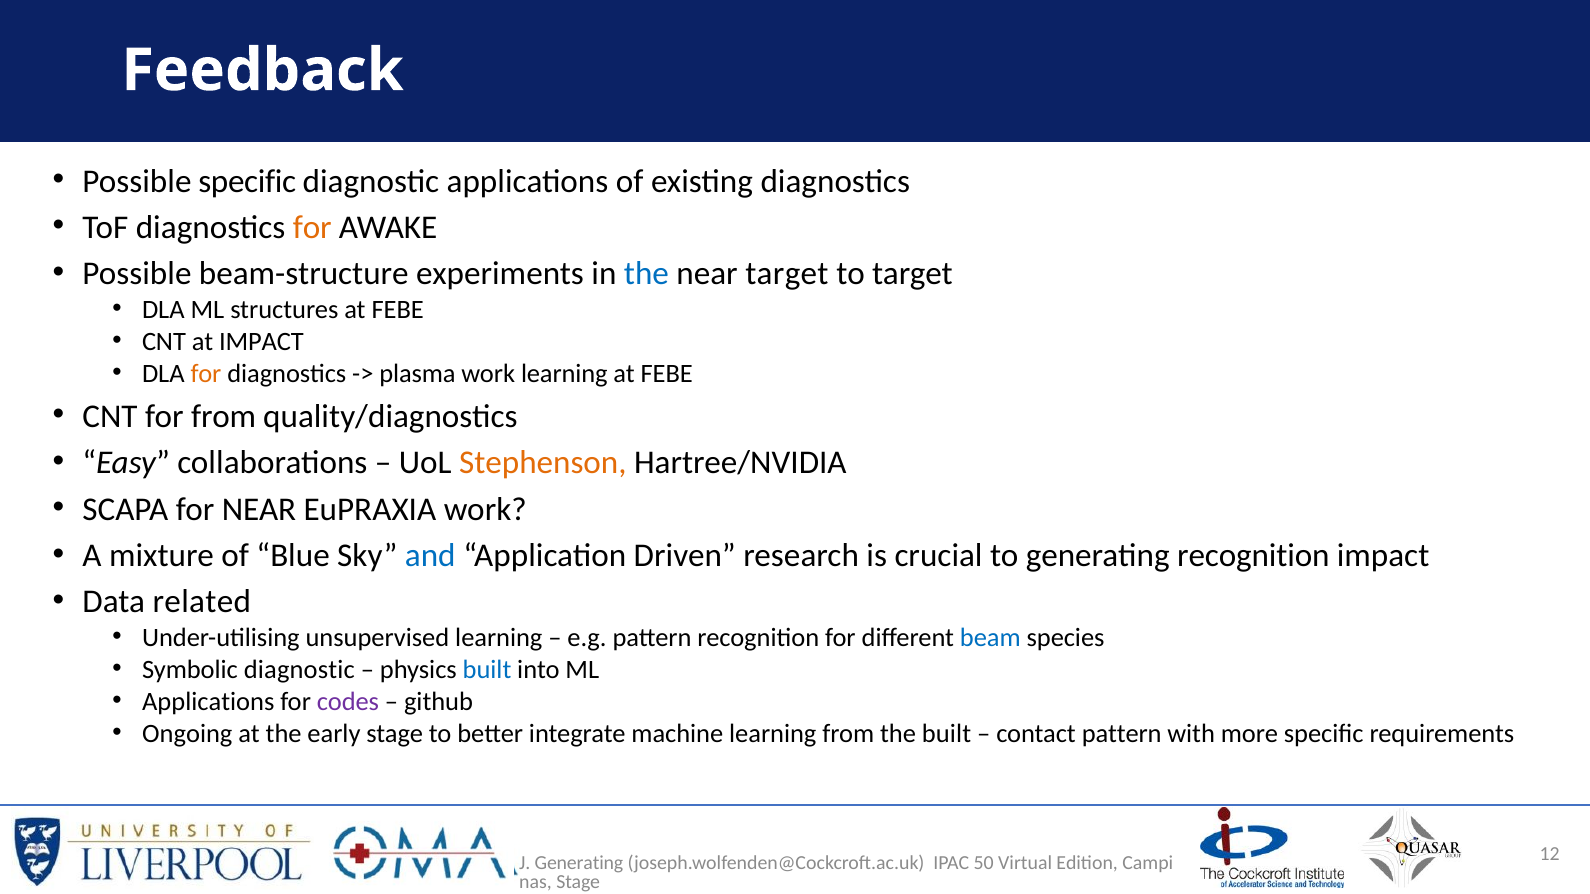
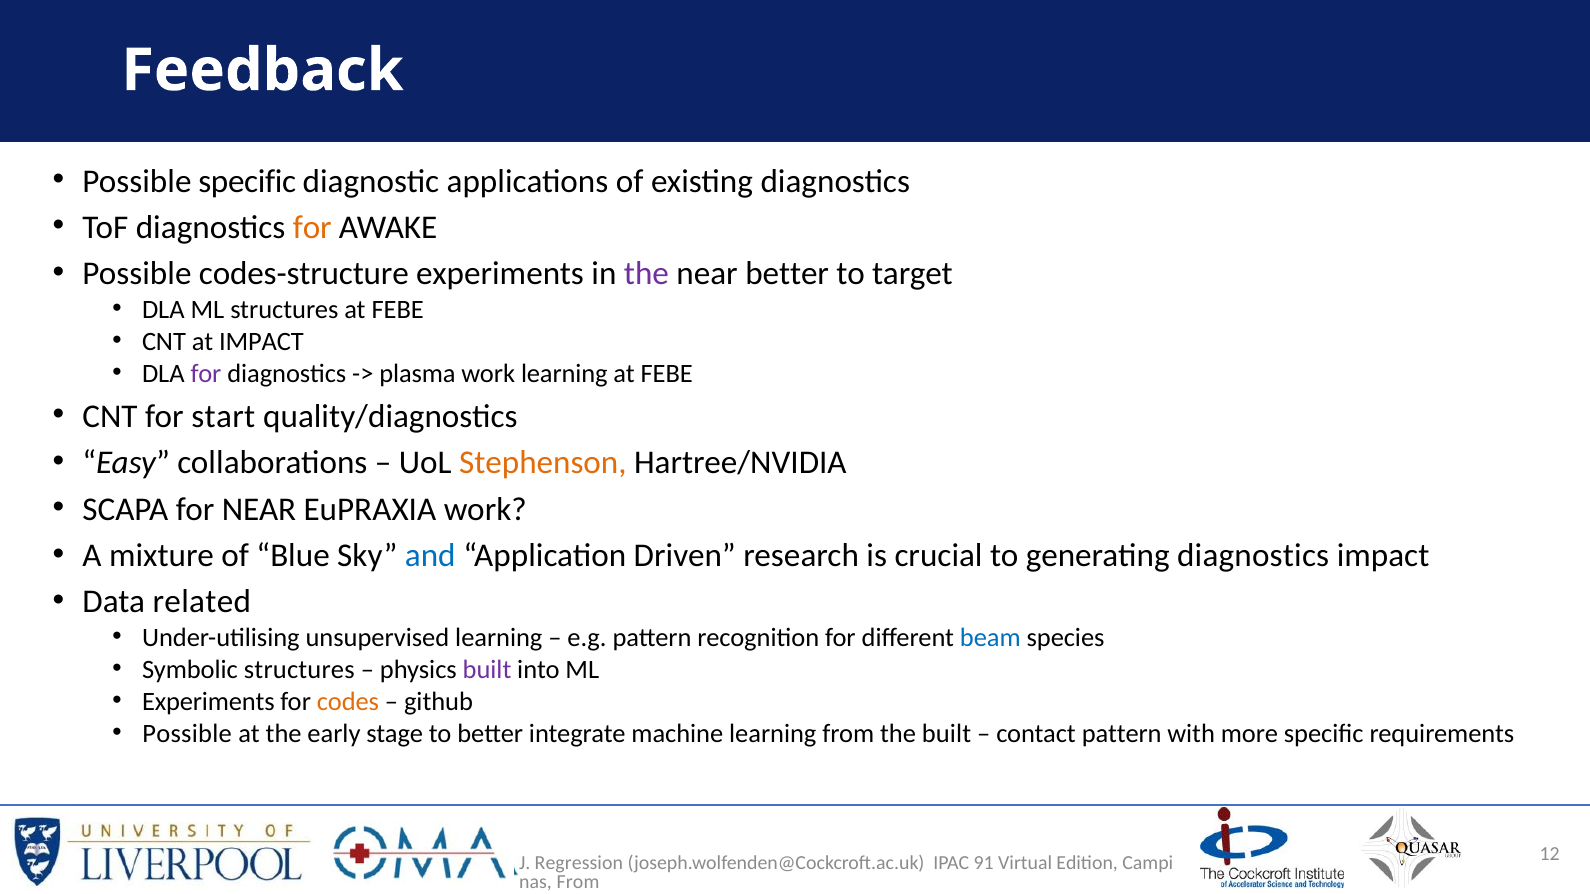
beam-structure: beam-structure -> codes-structure
the at (646, 274) colour: blue -> purple
near target: target -> better
for at (206, 374) colour: orange -> purple
for from: from -> start
generating recognition: recognition -> diagnostics
Symbolic diagnostic: diagnostic -> structures
built at (487, 670) colour: blue -> purple
Applications at (208, 702): Applications -> Experiments
codes colour: purple -> orange
Ongoing at (187, 734): Ongoing -> Possible
J Generating: Generating -> Regression
50: 50 -> 91
Stage at (578, 883): Stage -> From
